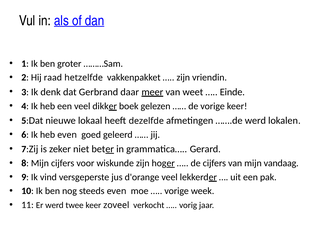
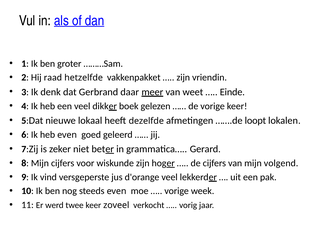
…….de werd: werd -> loopt
vandaag: vandaag -> volgend
